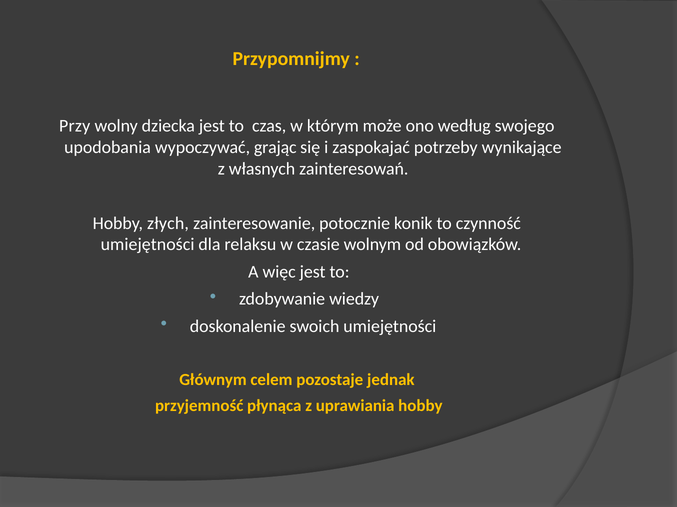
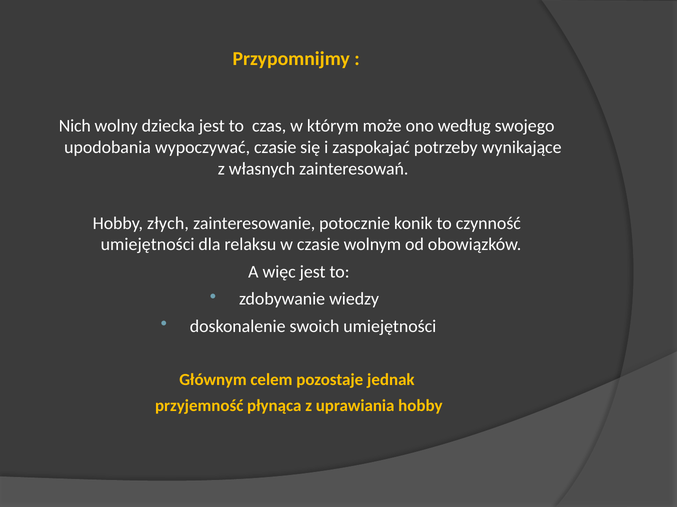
Przy: Przy -> Nich
wypoczywać grając: grając -> czasie
